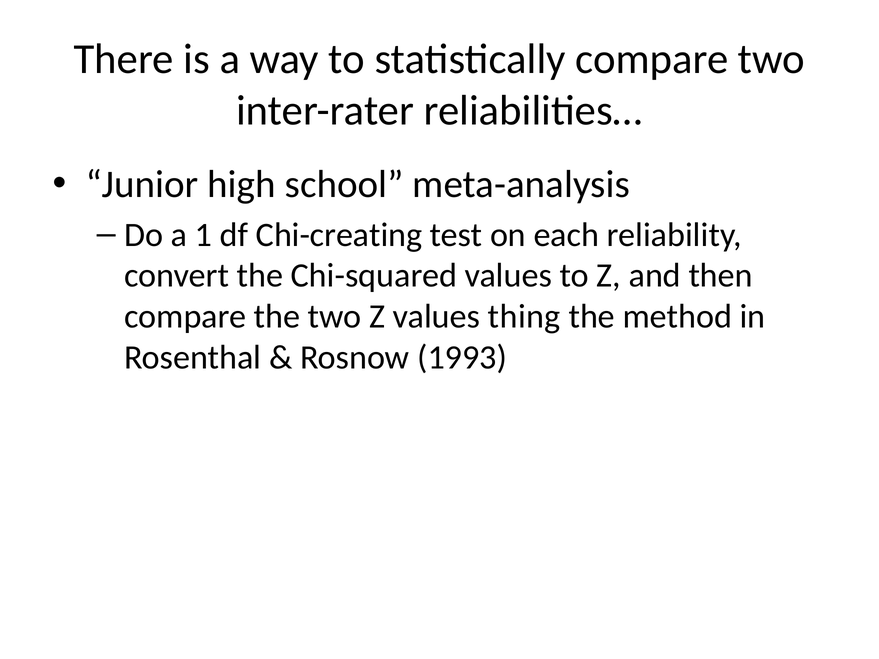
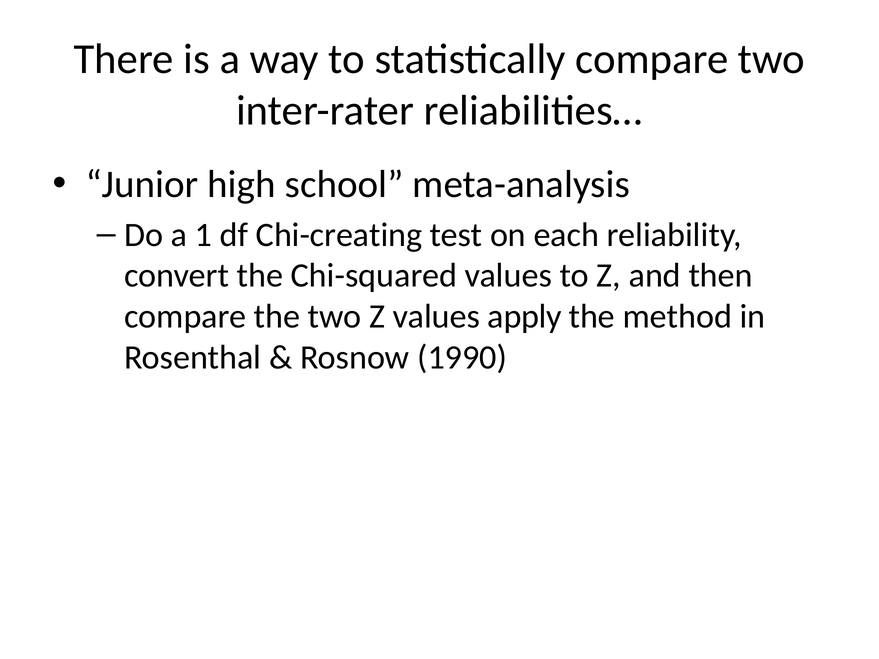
thing: thing -> apply
1993: 1993 -> 1990
